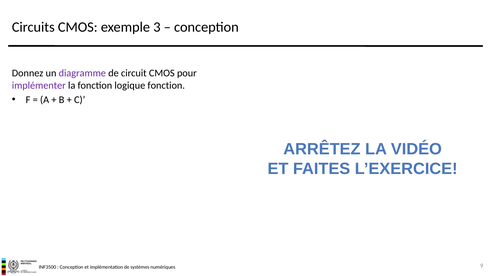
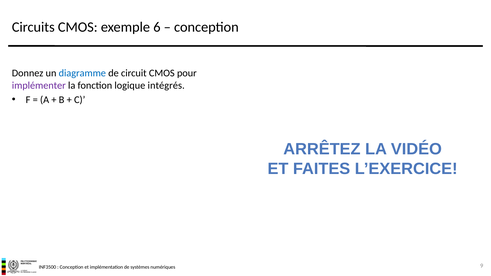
3: 3 -> 6
diagramme colour: purple -> blue
logique fonction: fonction -> intégrés
